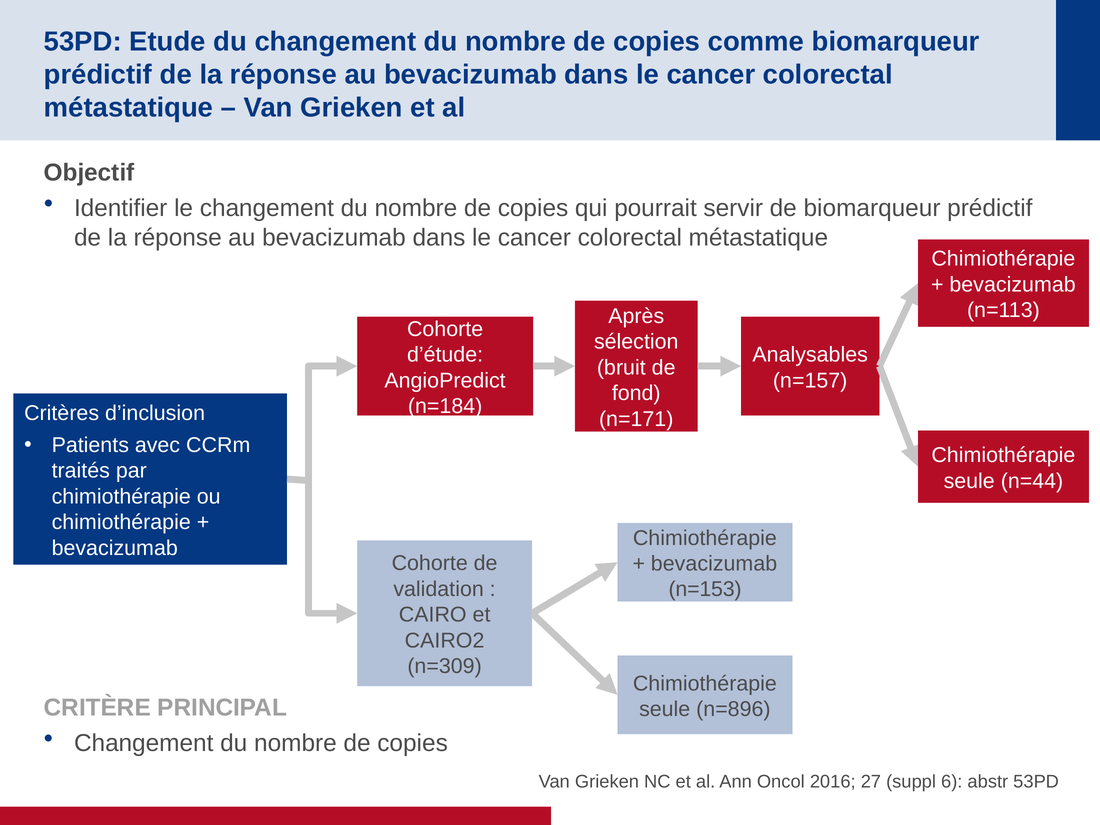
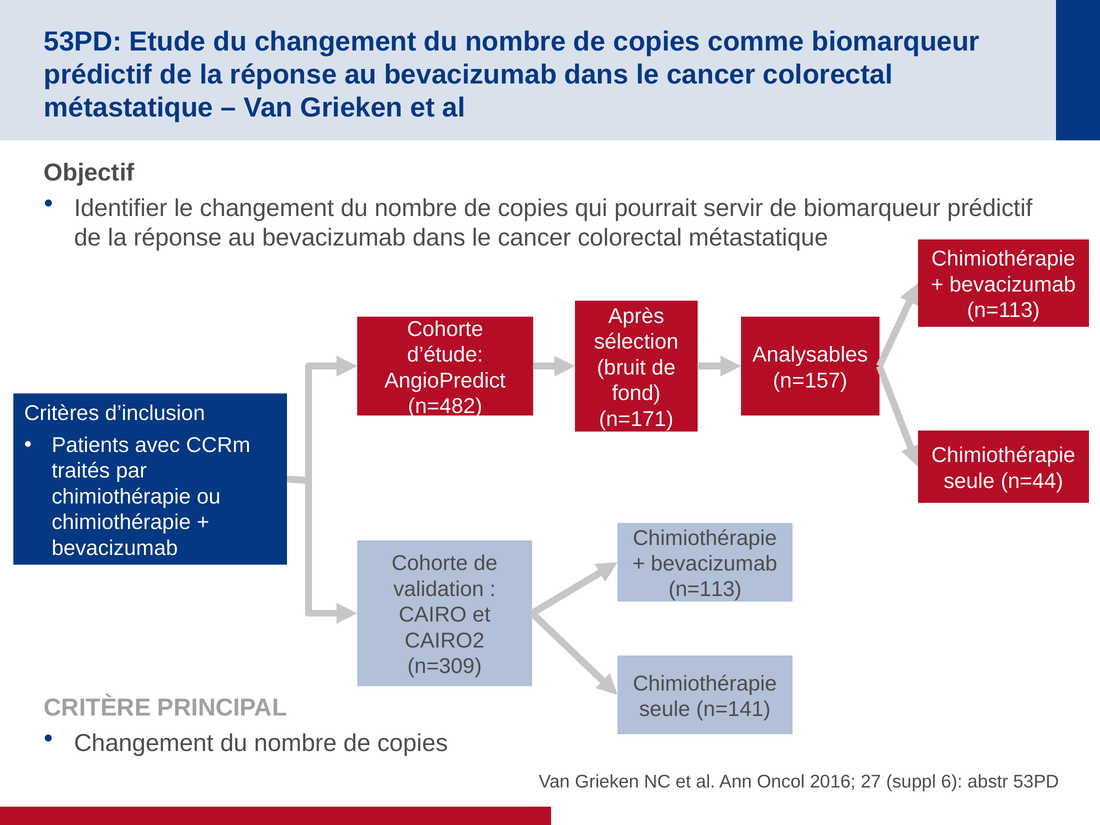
n=184: n=184 -> n=482
n=153 at (705, 589): n=153 -> n=113
n=896: n=896 -> n=141
